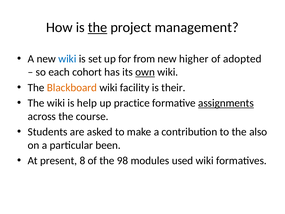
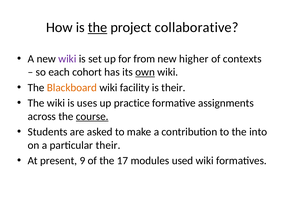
management: management -> collaborative
wiki at (67, 59) colour: blue -> purple
adopted: adopted -> contexts
help: help -> uses
assignments underline: present -> none
course underline: none -> present
also: also -> into
particular been: been -> their
8: 8 -> 9
98: 98 -> 17
